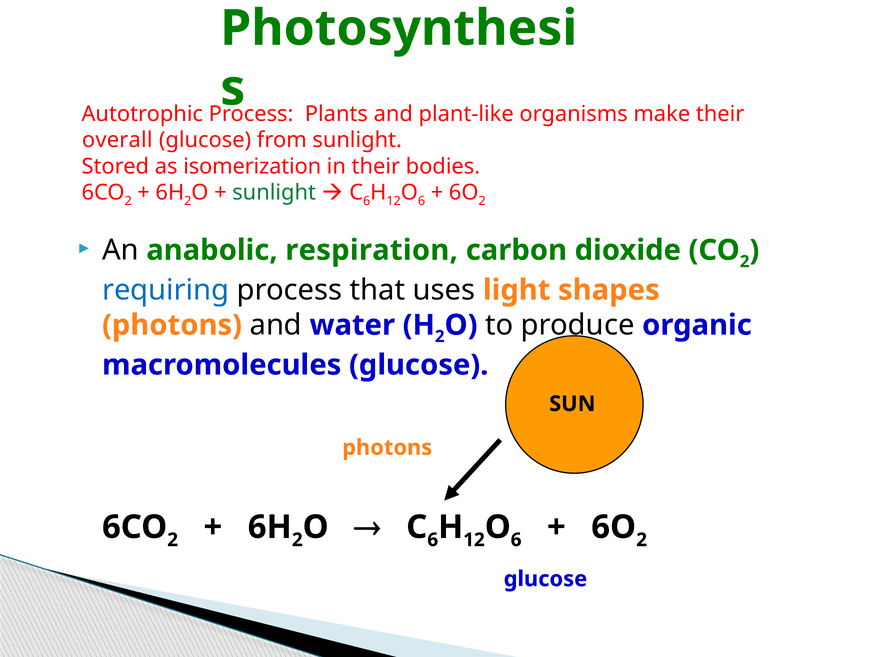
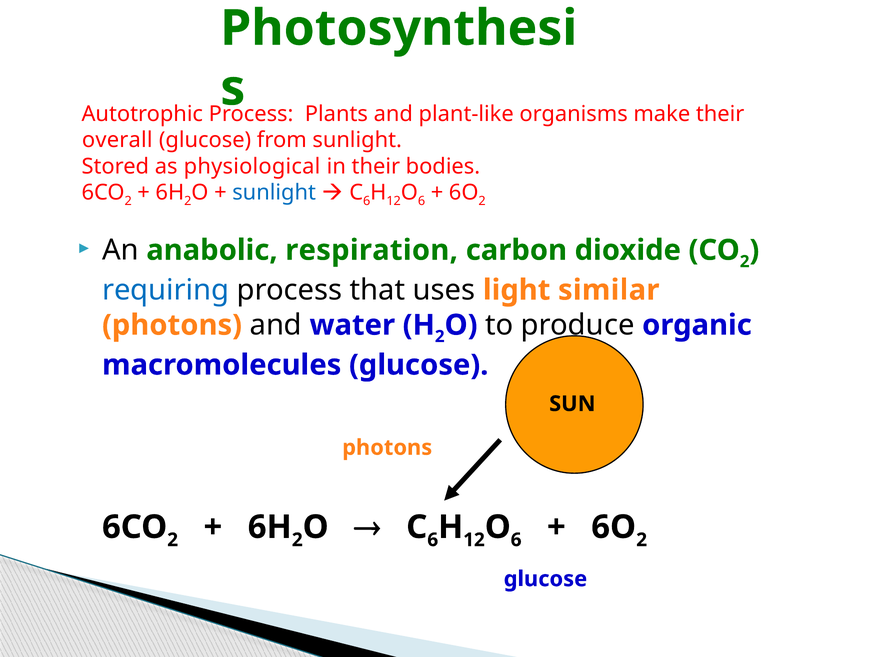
isomerization: isomerization -> physiological
sunlight at (274, 193) colour: green -> blue
shapes: shapes -> similar
